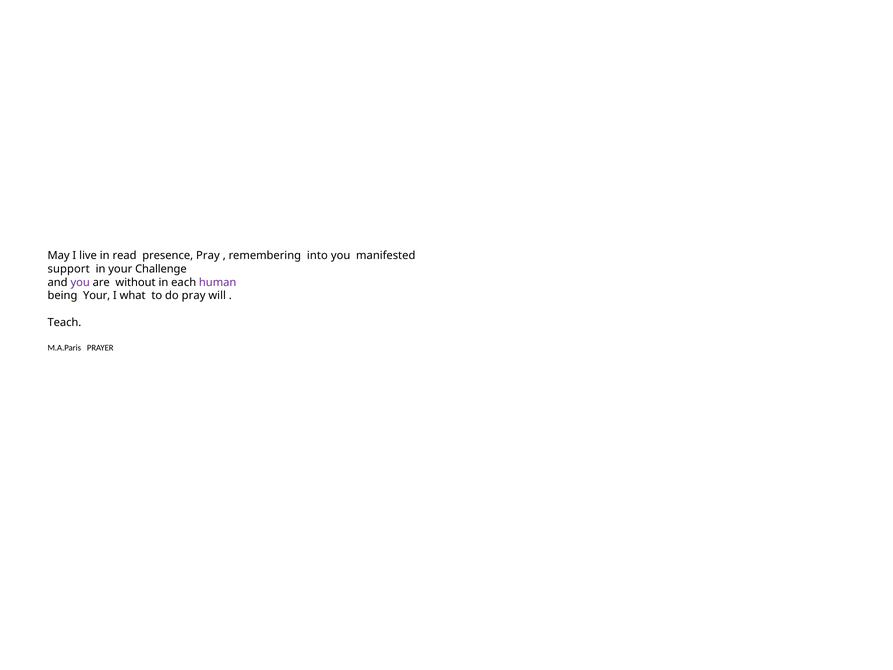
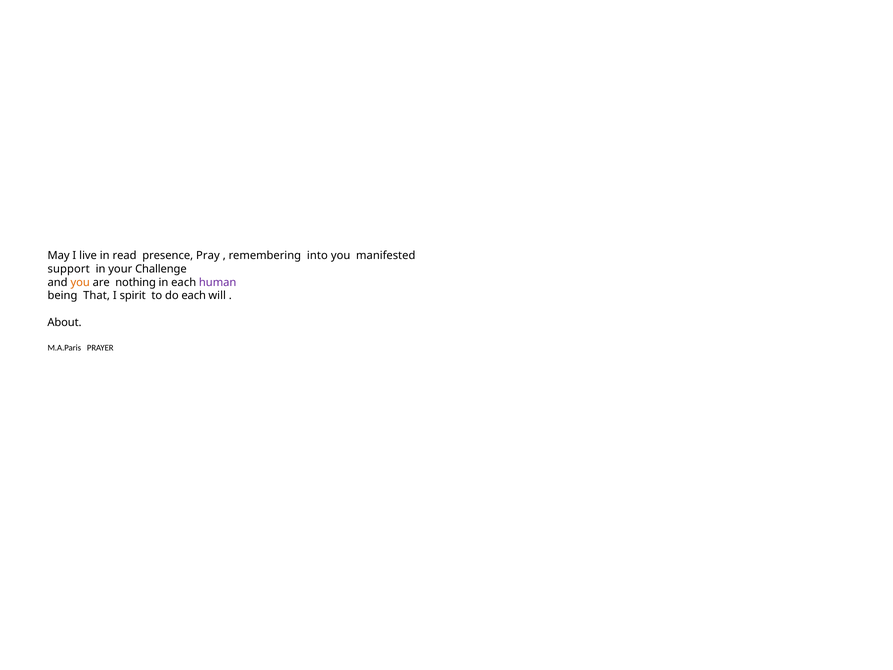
you at (80, 282) colour: purple -> orange
without: without -> nothing
being Your: Your -> That
what: what -> spirit
do pray: pray -> each
Teach: Teach -> About
